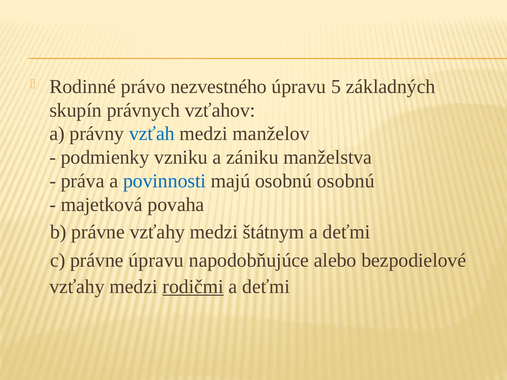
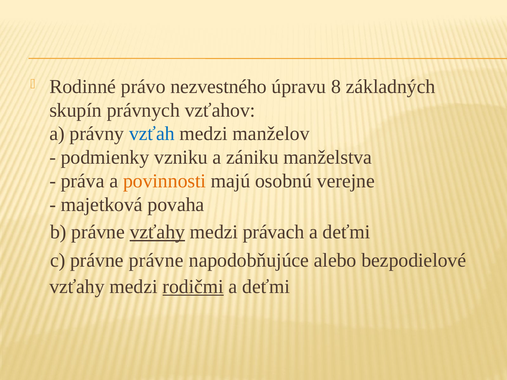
5: 5 -> 8
povinnosti colour: blue -> orange
osobnú osobnú: osobnú -> verejne
vzťahy at (157, 232) underline: none -> present
štátnym: štátnym -> právach
právne úpravu: úpravu -> právne
